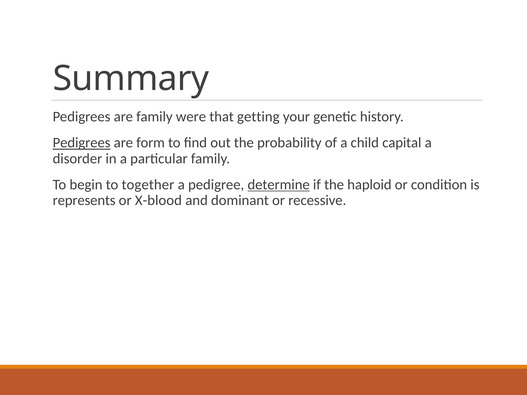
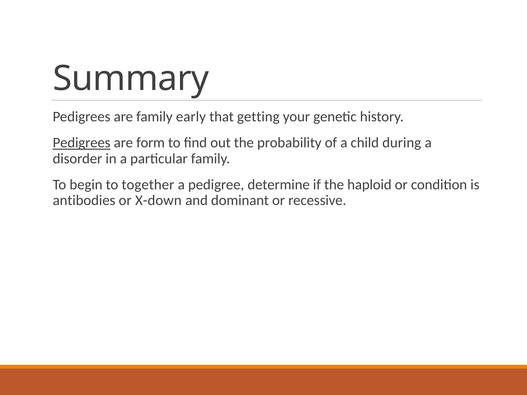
were: were -> early
capital: capital -> during
determine underline: present -> none
represents: represents -> antibodies
X-blood: X-blood -> X-down
